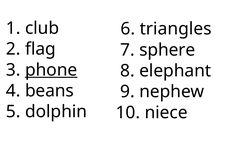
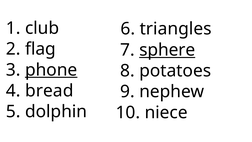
sphere underline: none -> present
elephant: elephant -> potatoes
beans: beans -> bread
